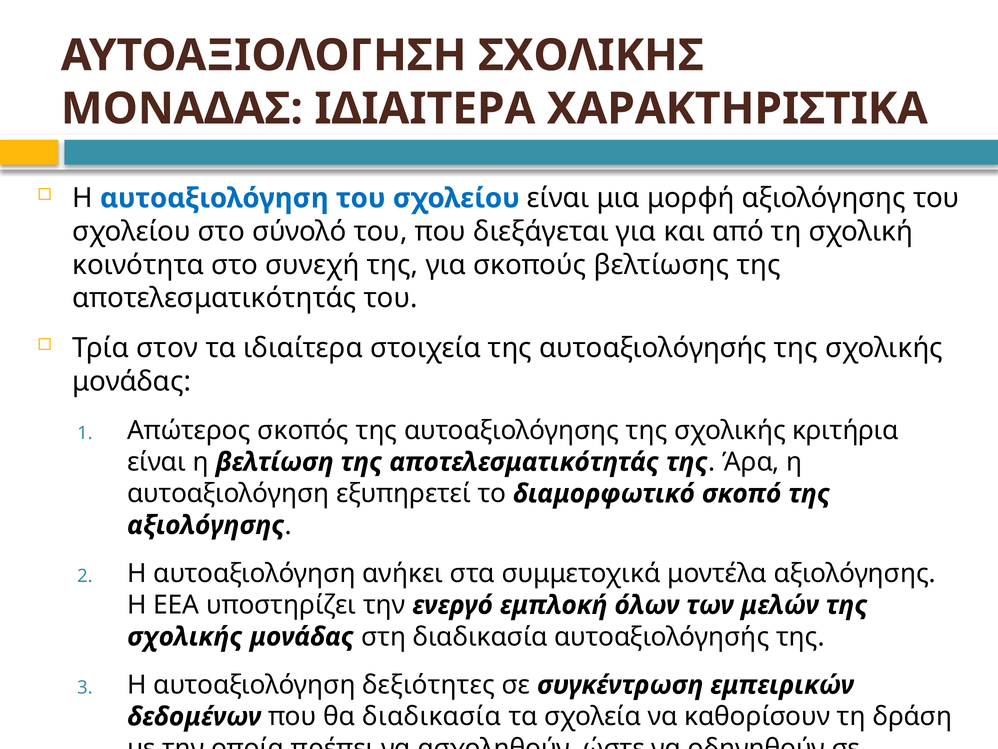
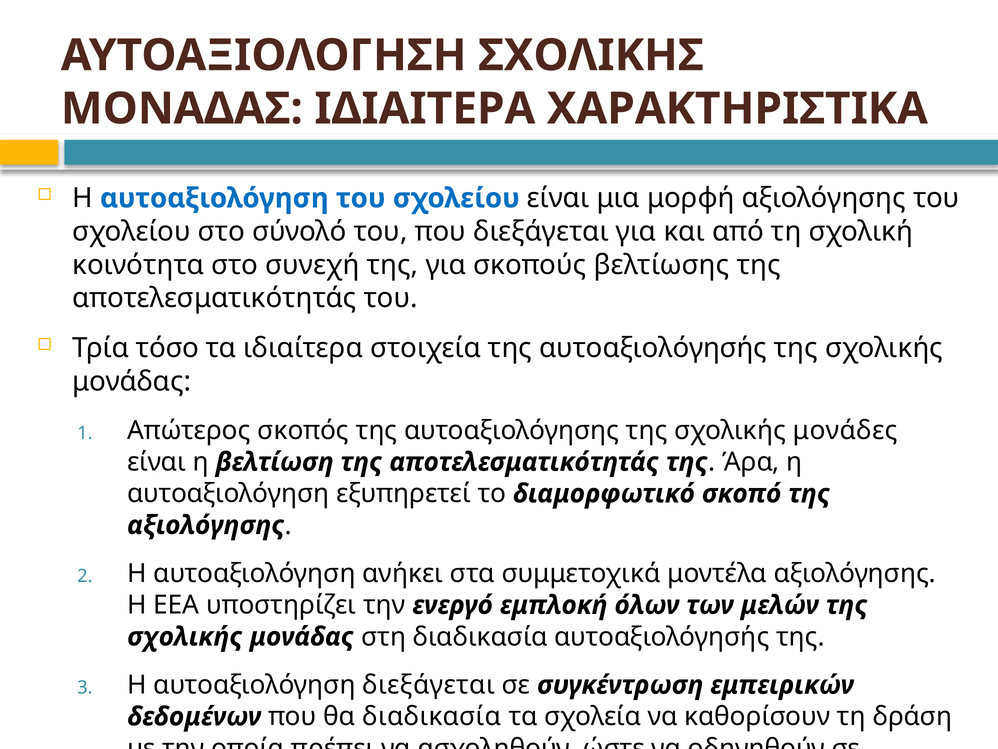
στον: στον -> τόσο
κριτήρια: κριτήρια -> μονάδες
αυτοαξιολόγηση δεξιότητες: δεξιότητες -> διεξάγεται
